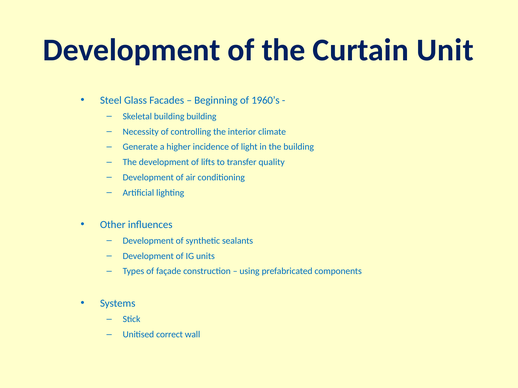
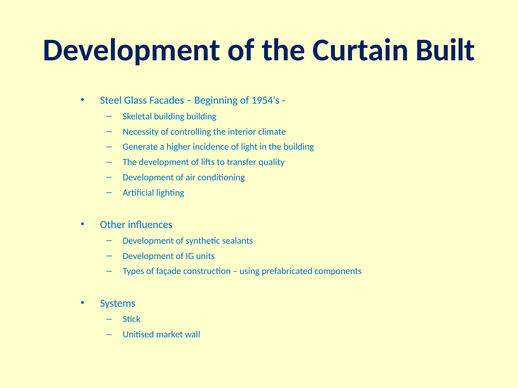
Unit: Unit -> Built
1960’s: 1960’s -> 1954’s
correct: correct -> market
